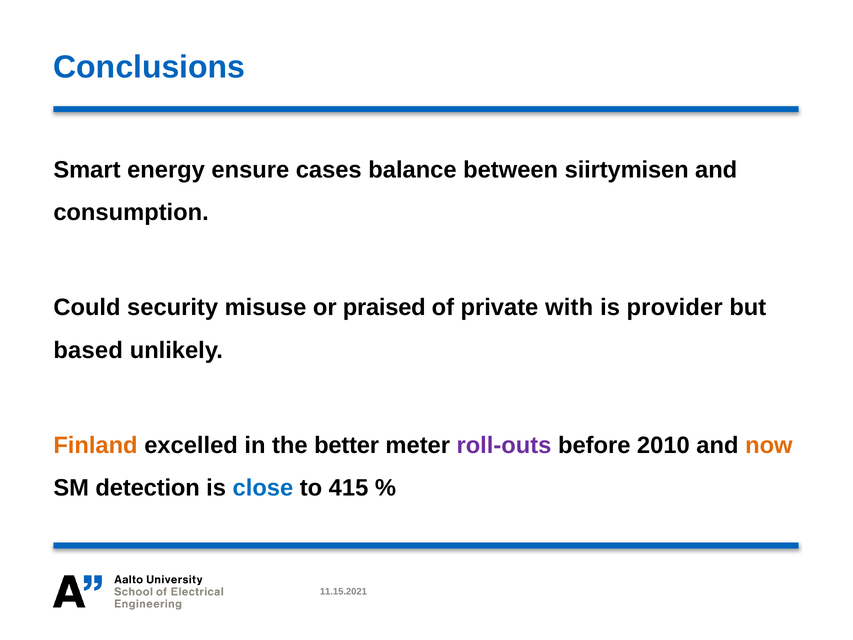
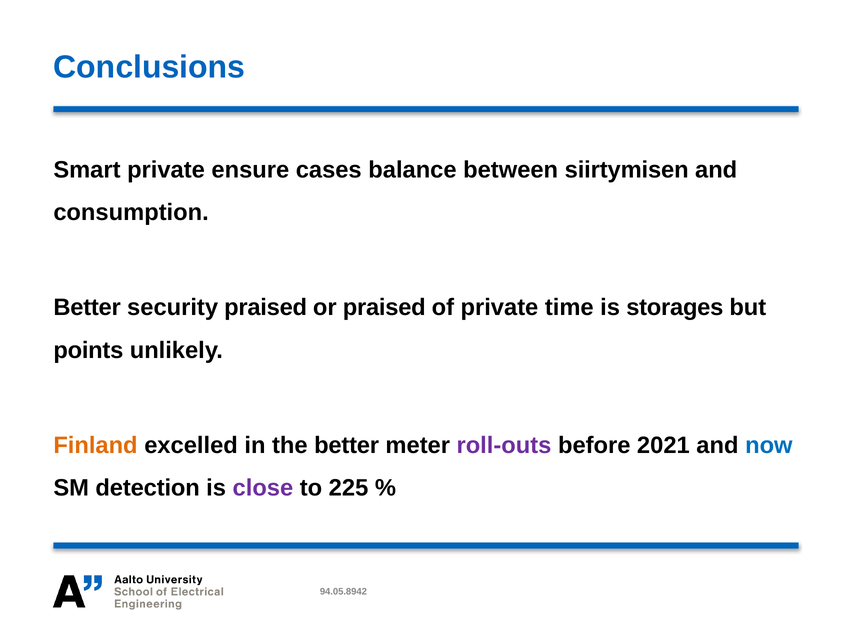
Smart energy: energy -> private
Could at (87, 307): Could -> Better
security misuse: misuse -> praised
with: with -> time
provider: provider -> storages
based: based -> points
2010: 2010 -> 2021
now colour: orange -> blue
close colour: blue -> purple
415: 415 -> 225
11.15.2021: 11.15.2021 -> 94.05.8942
